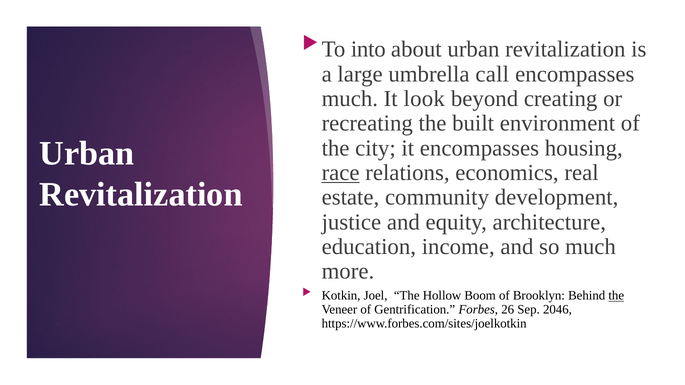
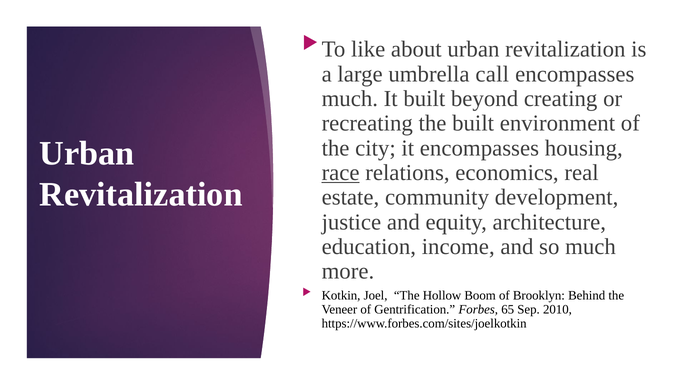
into: into -> like
It look: look -> built
the at (616, 296) underline: present -> none
26: 26 -> 65
2046: 2046 -> 2010
